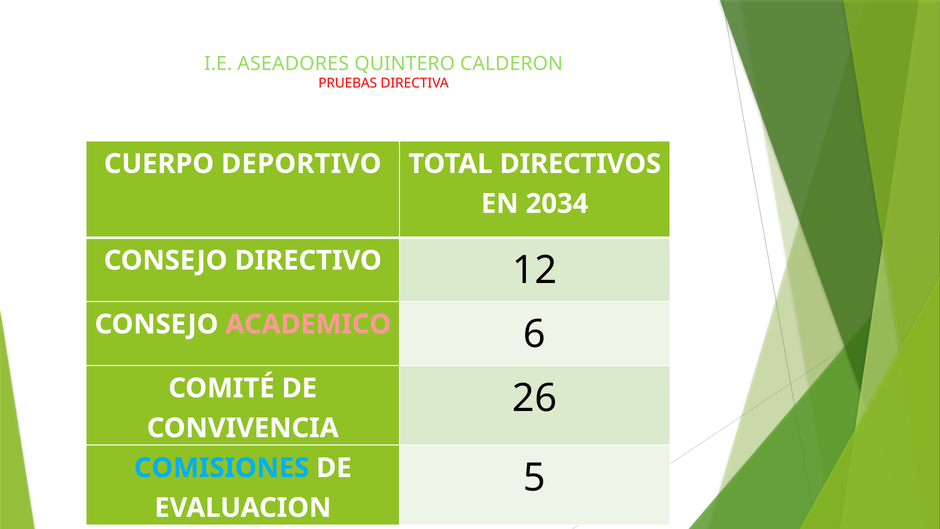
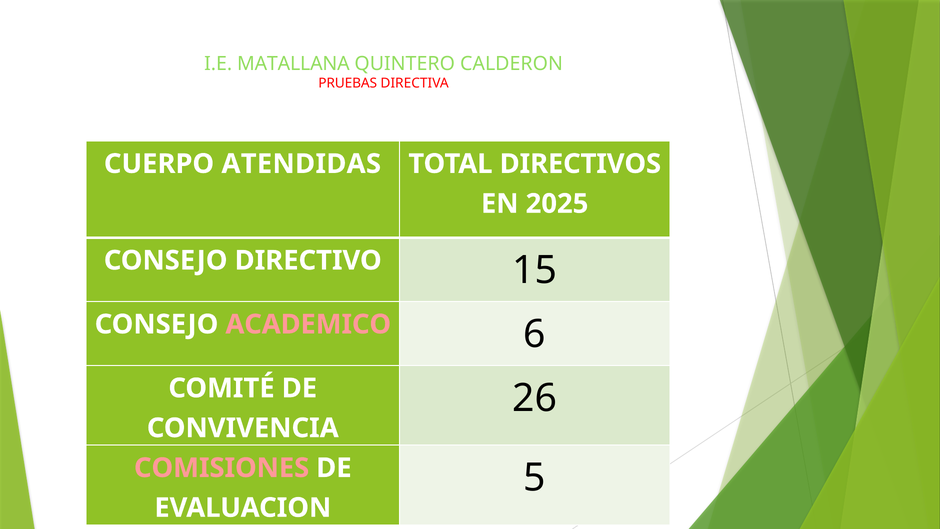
ASEADORES: ASEADORES -> MATALLANA
DEPORTIVO: DEPORTIVO -> ATENDIDAS
2034: 2034 -> 2025
12: 12 -> 15
COMISIONES colour: light blue -> pink
